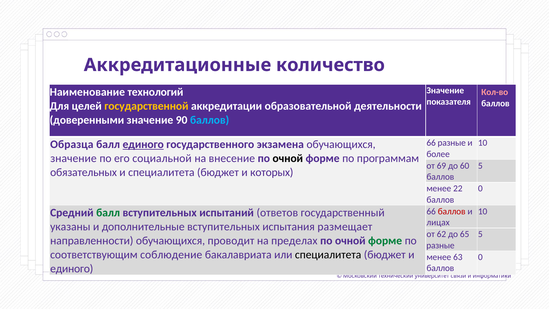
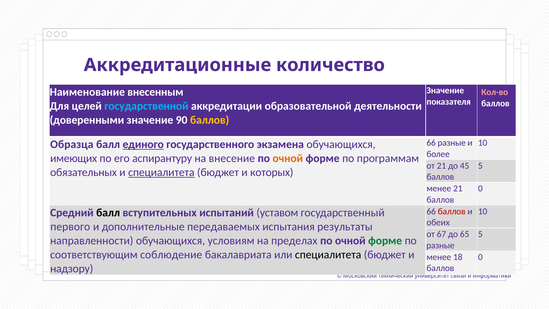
технологий: технологий -> внесенным
государственной colour: yellow -> light blue
баллов at (210, 120) colour: light blue -> yellow
значение at (74, 158): значение -> имеющих
социальной: социальной -> аспирантуру
очной at (288, 158) colour: black -> orange
от 69: 69 -> 21
60: 60 -> 45
специалитета at (161, 172) underline: none -> present
менее 22: 22 -> 21
балл at (108, 213) colour: green -> black
ответов: ответов -> уставом
лицах: лицах -> обеих
указаны: указаны -> первого
дополнительные вступительных: вступительных -> передаваемых
размещает: размещает -> результаты
62: 62 -> 67
проводит: проводит -> условиям
63: 63 -> 18
единого at (72, 269): единого -> надзору
